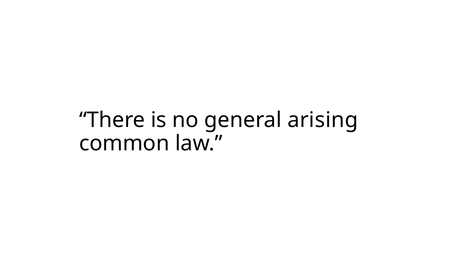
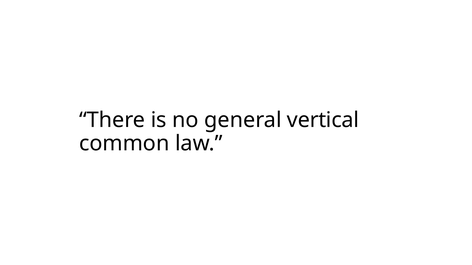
arising: arising -> vertical
